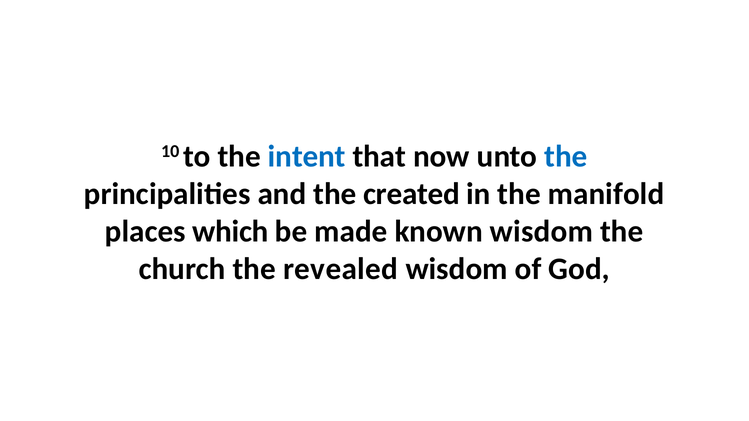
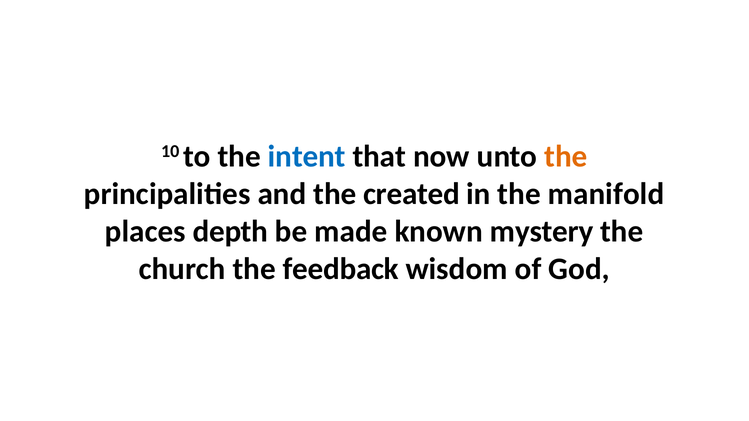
the at (566, 157) colour: blue -> orange
which: which -> depth
known wisdom: wisdom -> mystery
revealed: revealed -> feedback
